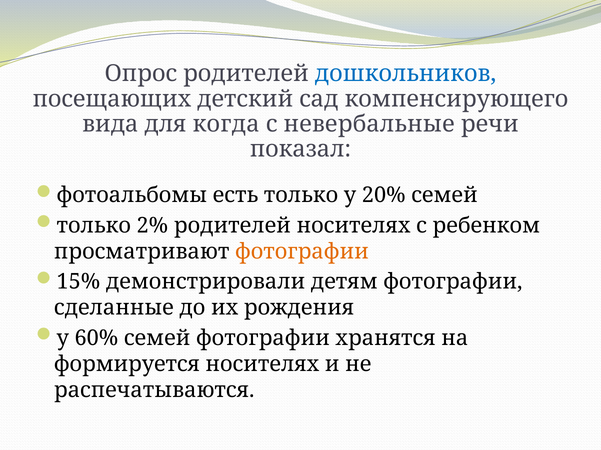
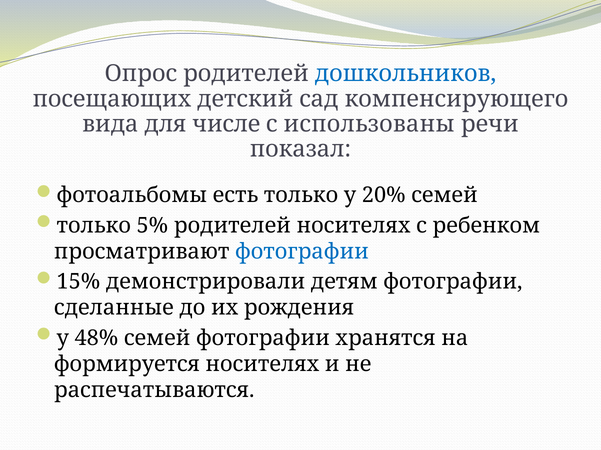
когда: когда -> числе
невербальные: невербальные -> использованы
2%: 2% -> 5%
фотографии at (302, 252) colour: orange -> blue
60%: 60% -> 48%
